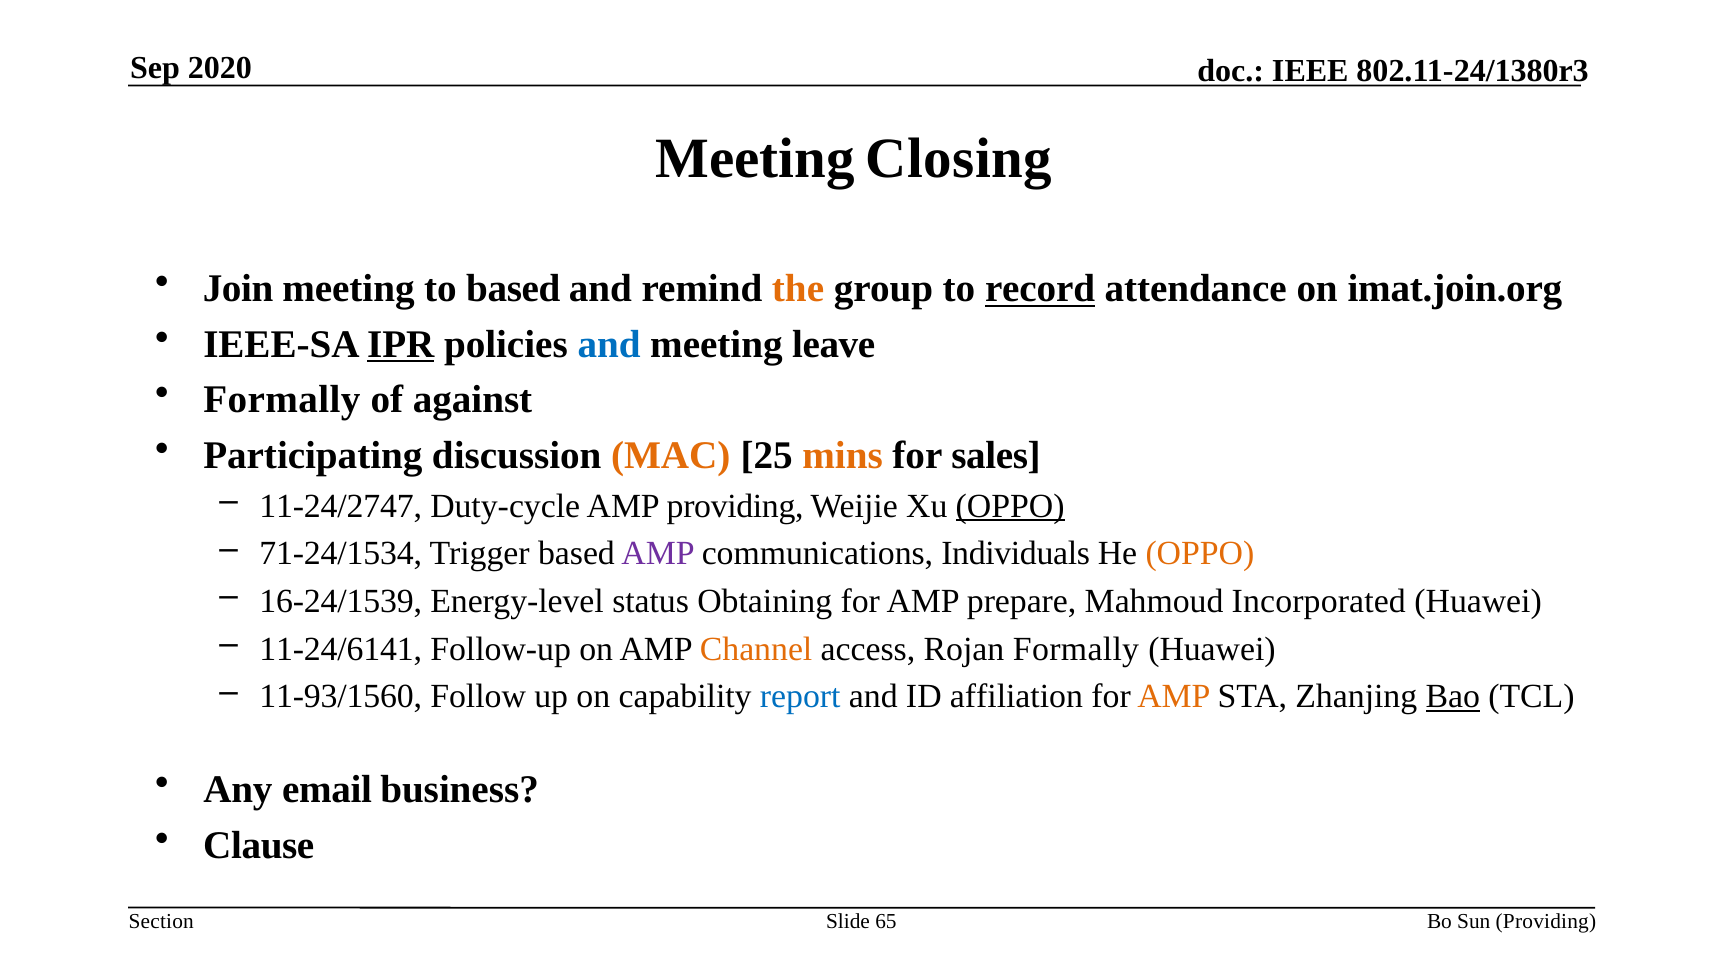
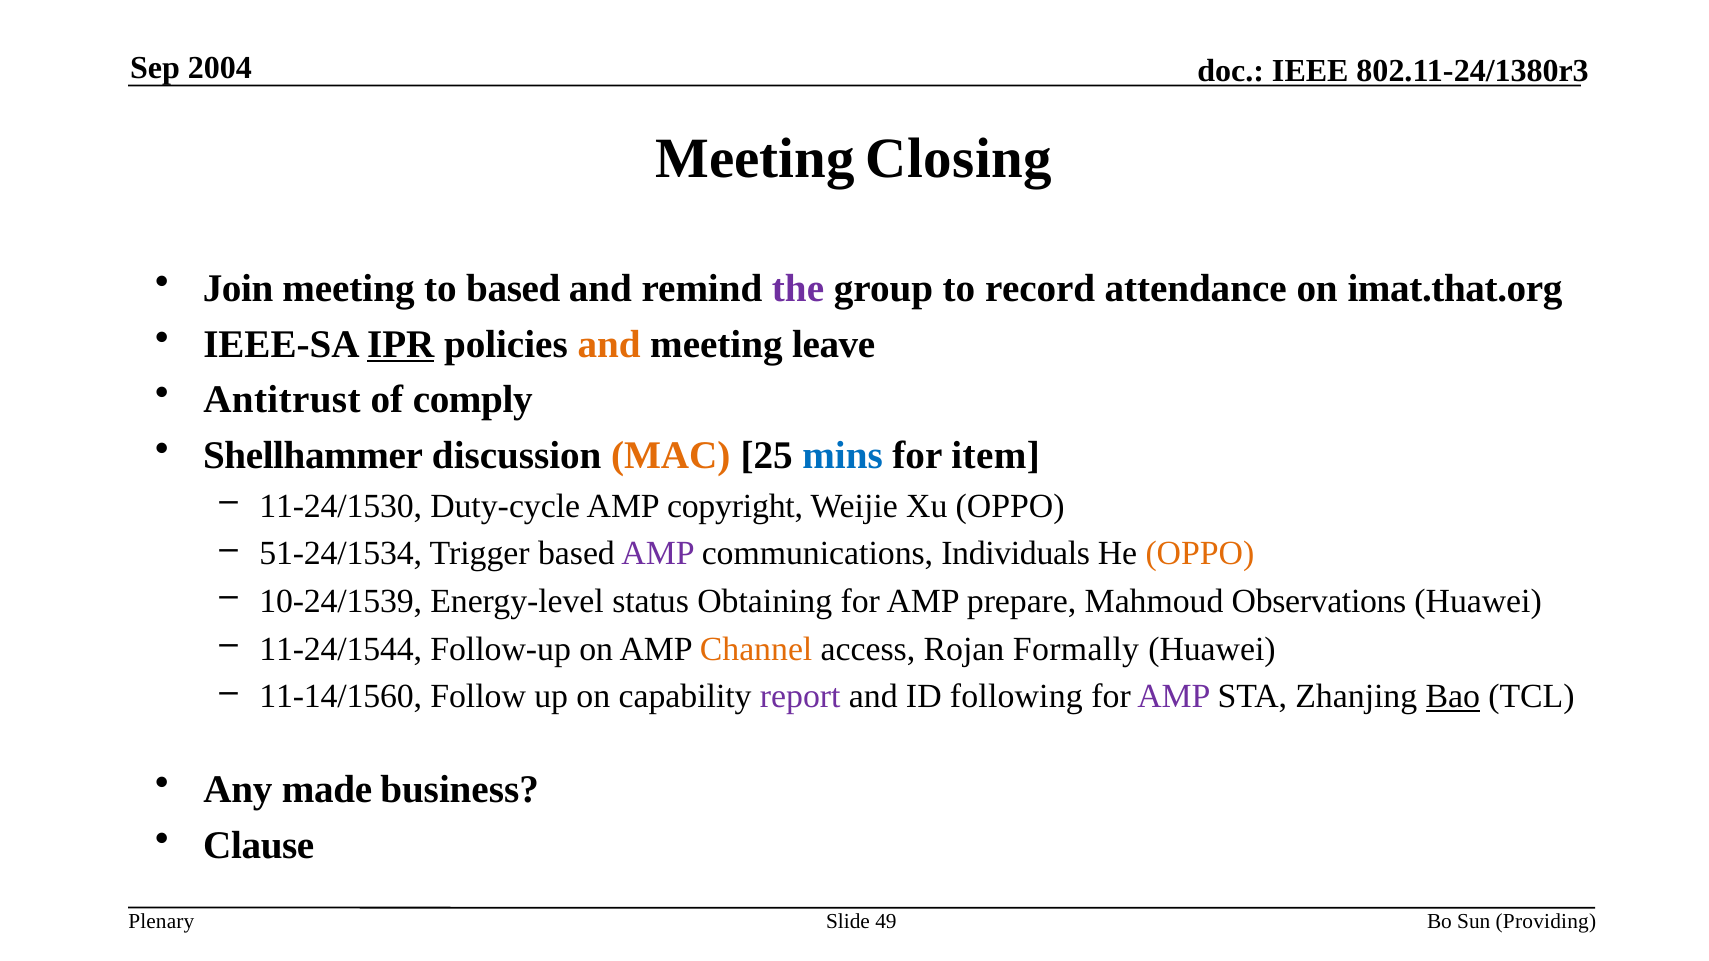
2020: 2020 -> 2004
the colour: orange -> purple
record underline: present -> none
imat.join.org: imat.join.org -> imat.that.org
and at (609, 345) colour: blue -> orange
Formally at (282, 400): Formally -> Antitrust
against: against -> comply
Participating: Participating -> Shellhammer
mins colour: orange -> blue
sales: sales -> item
11-24/2747: 11-24/2747 -> 11-24/1530
AMP providing: providing -> copyright
OPPO at (1010, 506) underline: present -> none
71-24/1534: 71-24/1534 -> 51-24/1534
16-24/1539: 16-24/1539 -> 10-24/1539
Incorporated: Incorporated -> Observations
11-24/6141: 11-24/6141 -> 11-24/1544
11-93/1560: 11-93/1560 -> 11-14/1560
report colour: blue -> purple
affiliation: affiliation -> following
AMP at (1174, 697) colour: orange -> purple
email: email -> made
Section: Section -> Plenary
65: 65 -> 49
